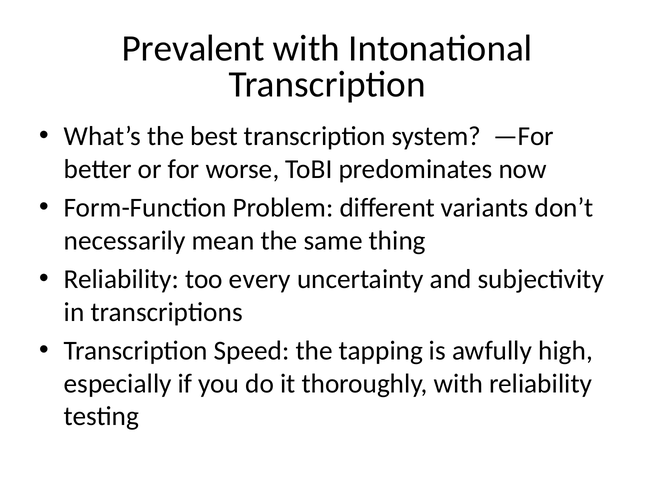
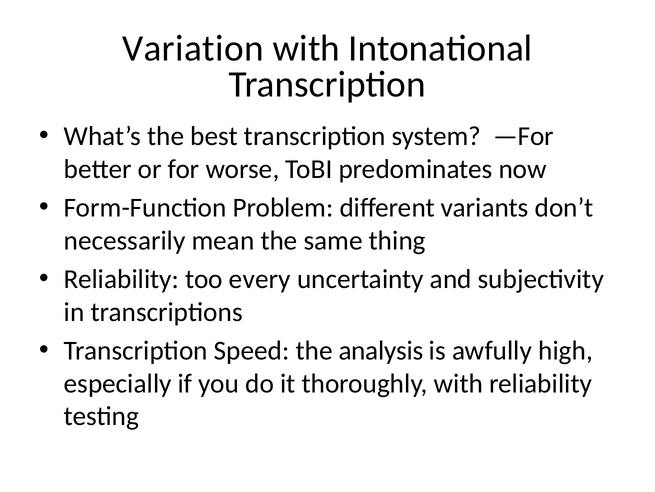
Prevalent: Prevalent -> Variation
tapping: tapping -> analysis
